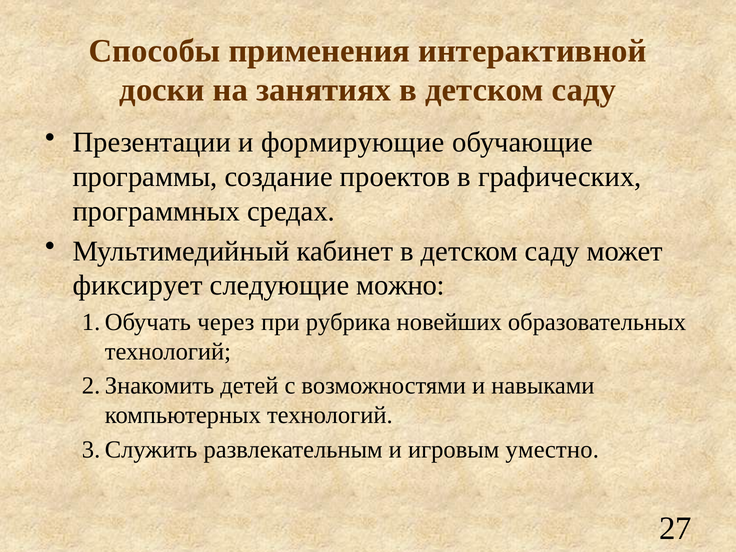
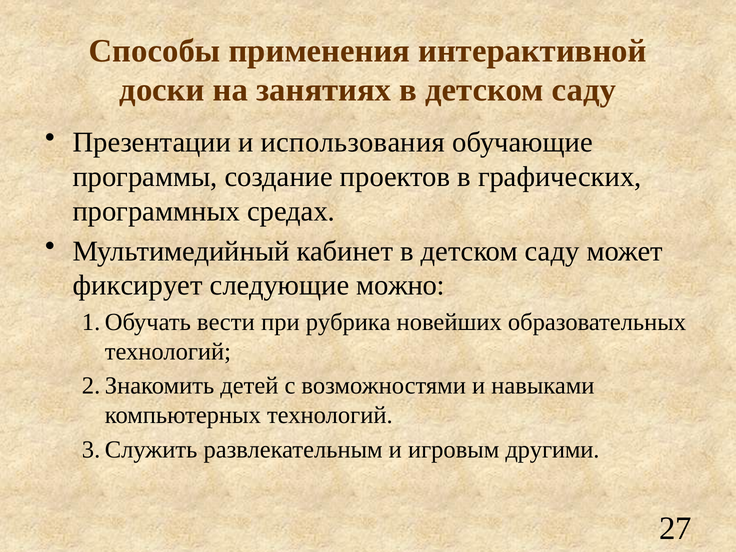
формирующие: формирующие -> использования
через: через -> вести
уместно: уместно -> другими
